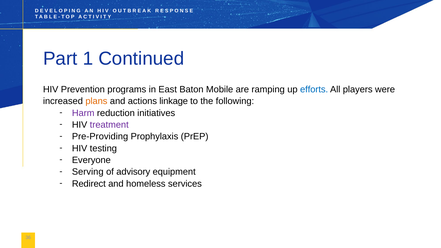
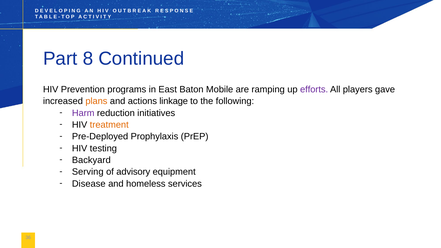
1: 1 -> 8
efforts colour: blue -> purple
were: were -> gave
treatment colour: purple -> orange
Pre-Providing: Pre-Providing -> Pre-Deployed
Everyone: Everyone -> Backyard
Redirect: Redirect -> Disease
